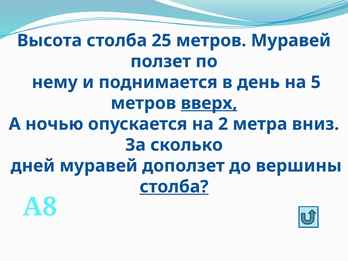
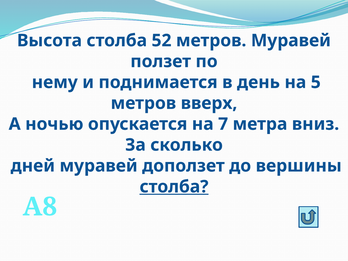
25: 25 -> 52
вверх underline: present -> none
2: 2 -> 7
